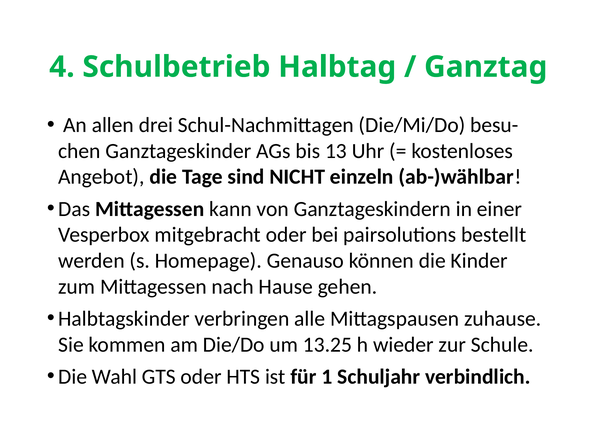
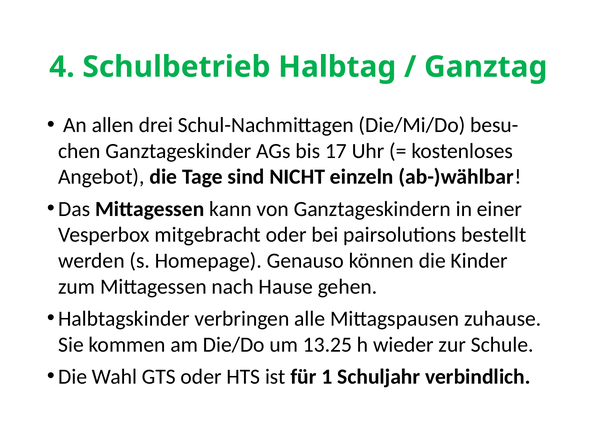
13: 13 -> 17
